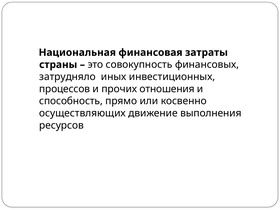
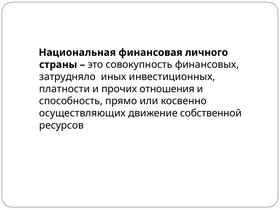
затраты: затраты -> личного
процессов: процессов -> платности
выполнения: выполнения -> собственной
